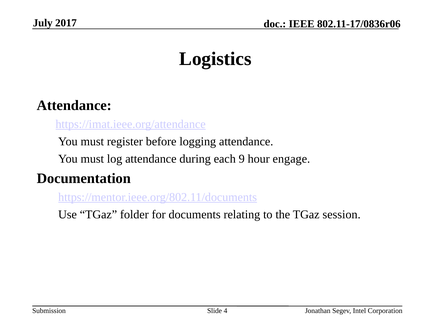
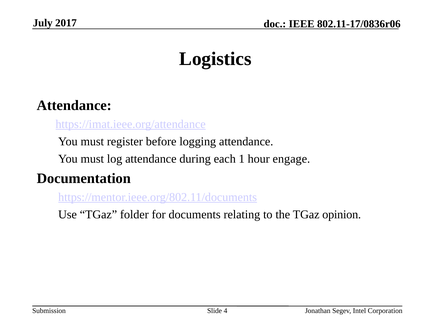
9: 9 -> 1
session: session -> opinion
